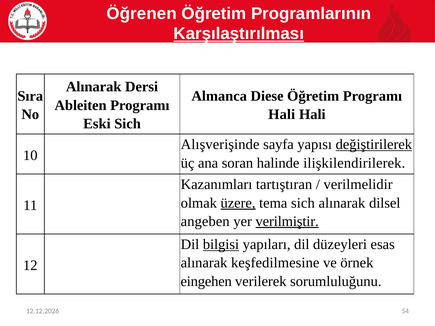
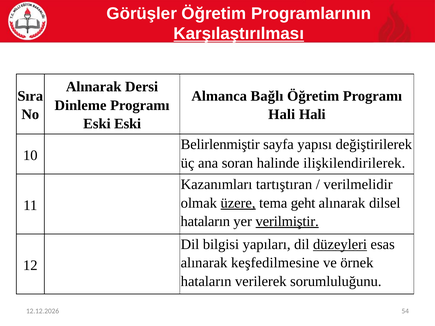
Öğrenen: Öğrenen -> Görüşler
Diese: Diese -> Bağlı
Ableiten: Ableiten -> Dinleme
Eski Sich: Sich -> Eski
Alışverişinde: Alışverişinde -> Belirlenmiştir
değiştirilerek underline: present -> none
tema sich: sich -> geht
angeben at (205, 221): angeben -> hataların
bilgisi underline: present -> none
düzeyleri underline: none -> present
eingehen at (206, 282): eingehen -> hataların
